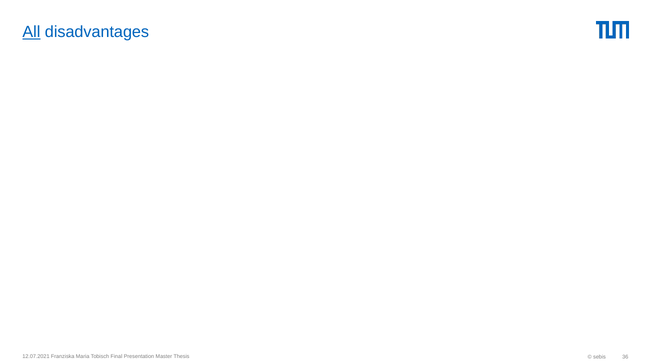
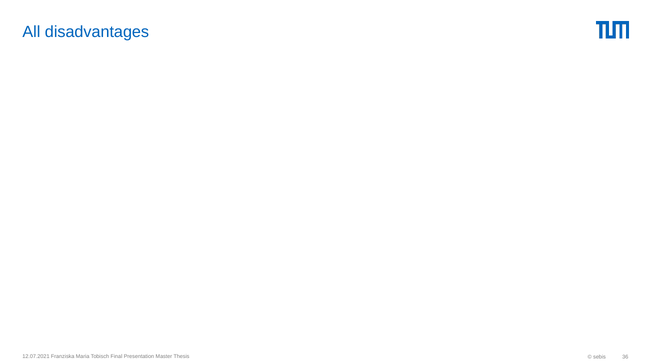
All underline: present -> none
